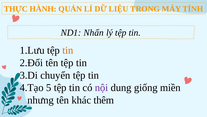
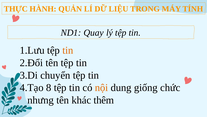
Nhấn: Nhấn -> Quay
5: 5 -> 8
nội colour: purple -> orange
miền: miền -> chức
